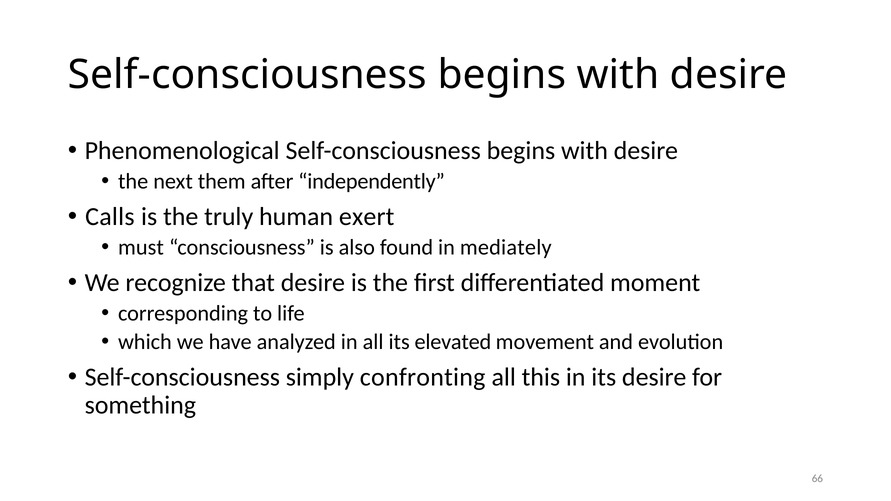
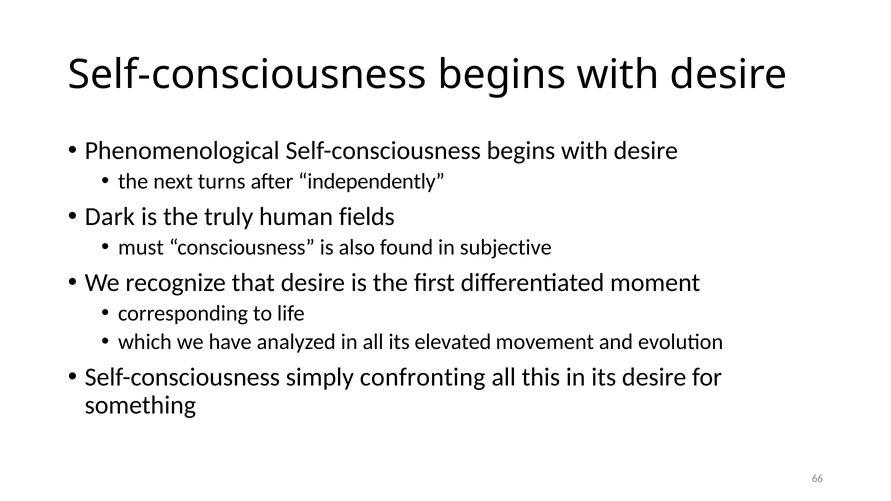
them: them -> turns
Calls: Calls -> Dark
exert: exert -> fields
mediately: mediately -> subjective
